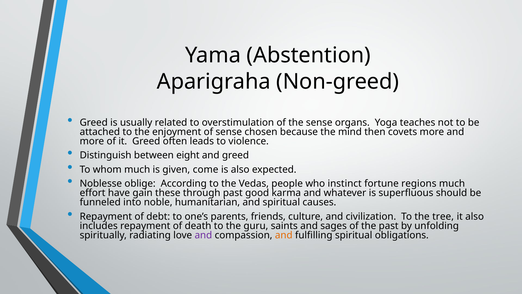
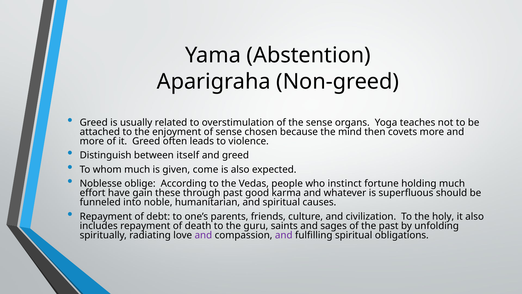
eight: eight -> itself
regions: regions -> holding
tree: tree -> holy
and at (284, 235) colour: orange -> purple
